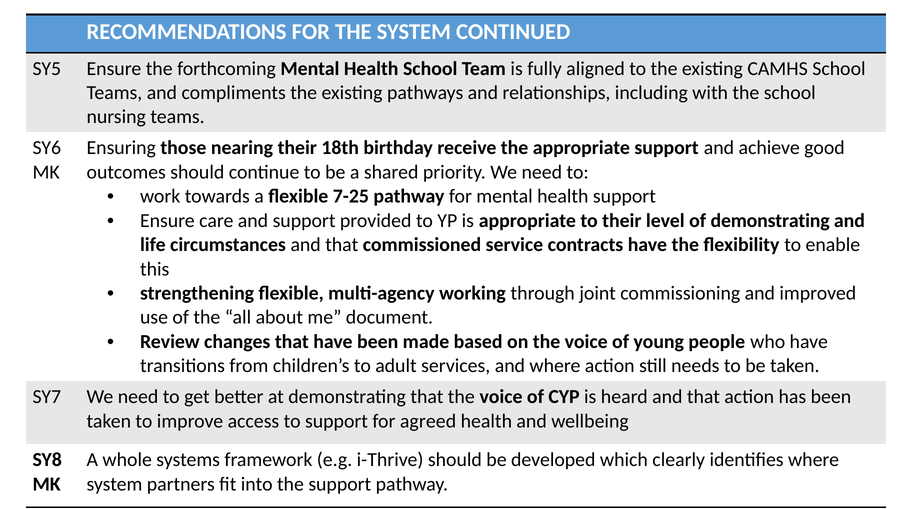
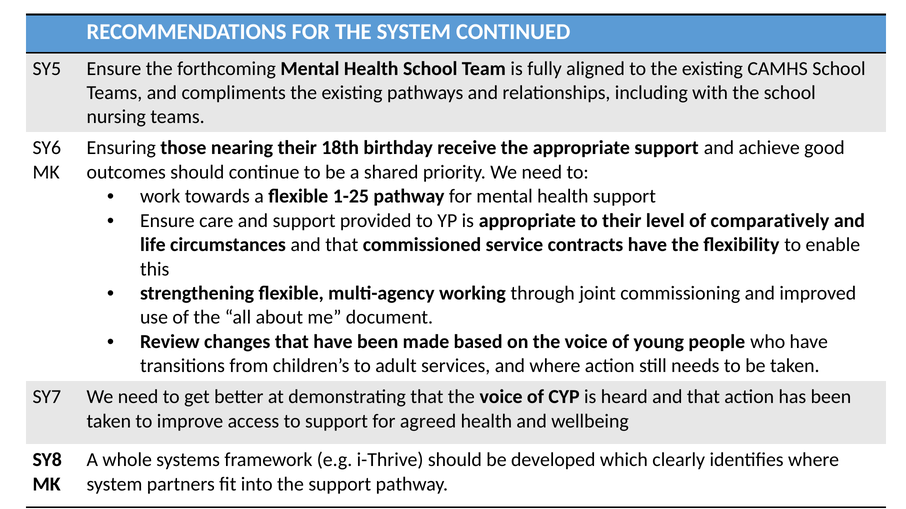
7-25: 7-25 -> 1-25
of demonstrating: demonstrating -> comparatively
